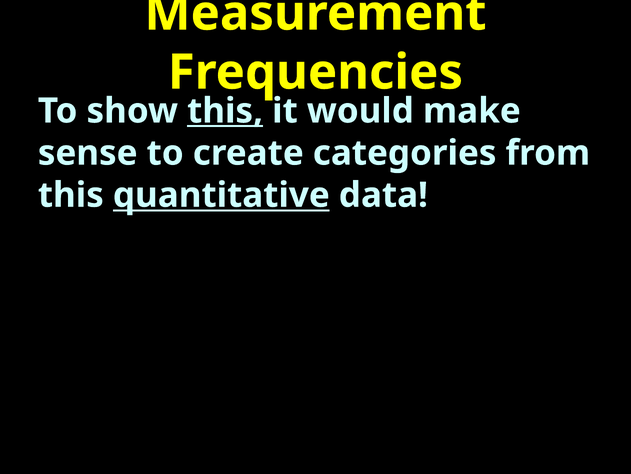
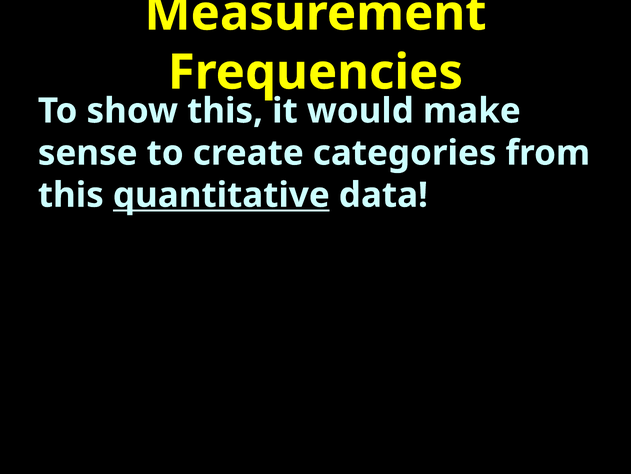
this at (225, 111) underline: present -> none
